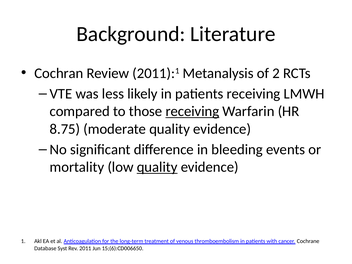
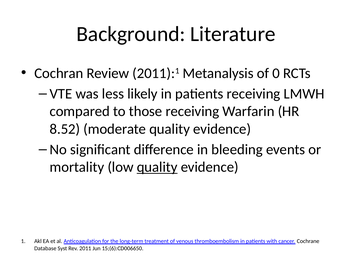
2: 2 -> 0
receiving at (192, 111) underline: present -> none
8.75: 8.75 -> 8.52
